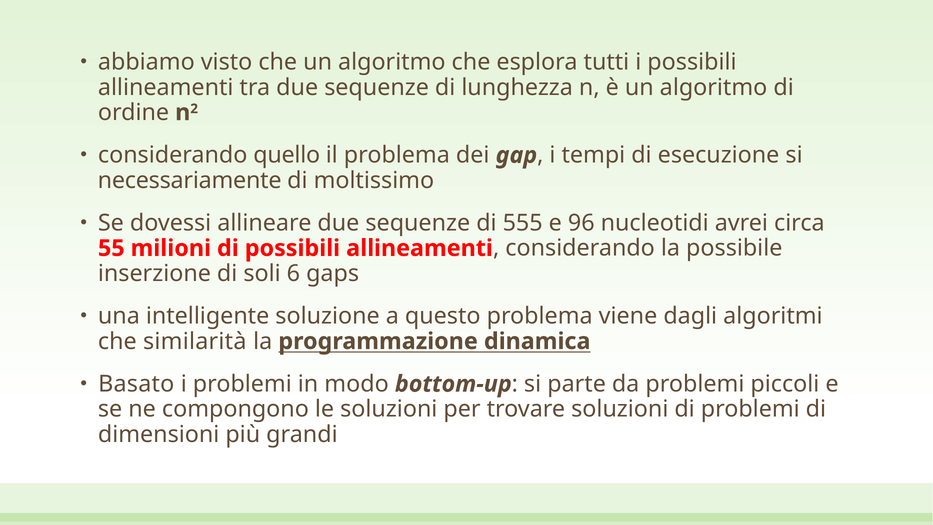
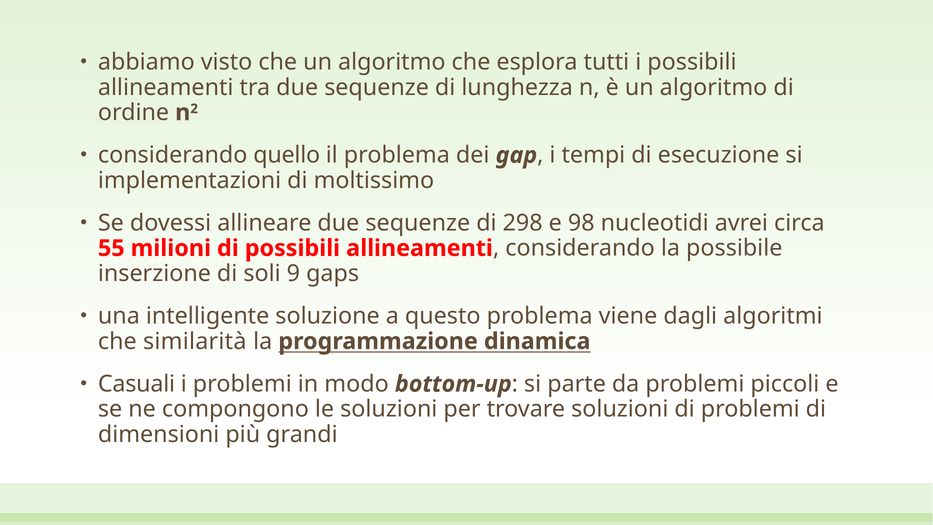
necessariamente: necessariamente -> implementazioni
555: 555 -> 298
96: 96 -> 98
6: 6 -> 9
Basato: Basato -> Casuali
